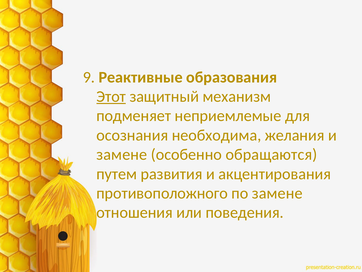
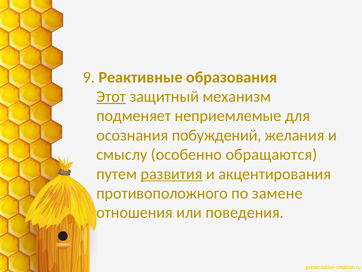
необходима: необходима -> побуждений
замене at (122, 154): замене -> смыслу
развития underline: none -> present
